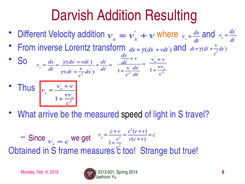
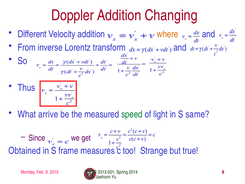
Darvish: Darvish -> Doppler
Resulting: Resulting -> Changing
speed colour: black -> green
travel: travel -> same
